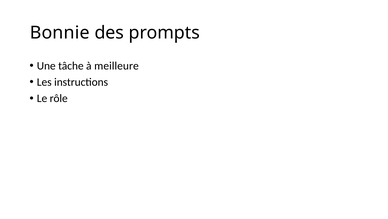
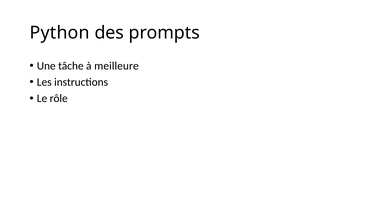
Bonnie: Bonnie -> Python
